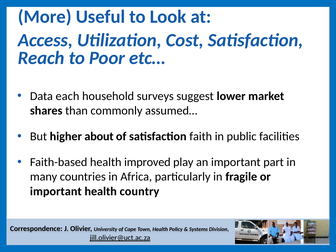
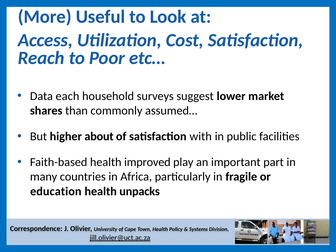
faith: faith -> with
important at (56, 191): important -> education
country: country -> unpacks
